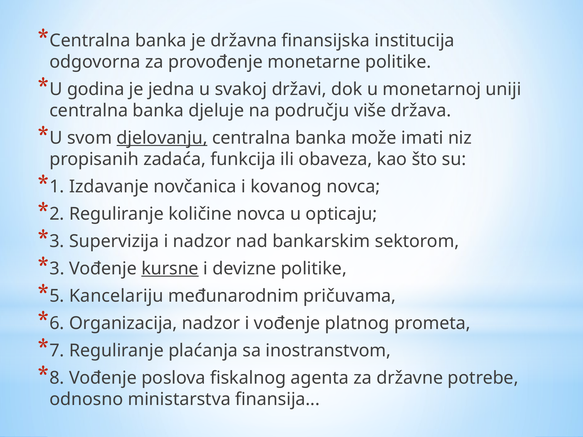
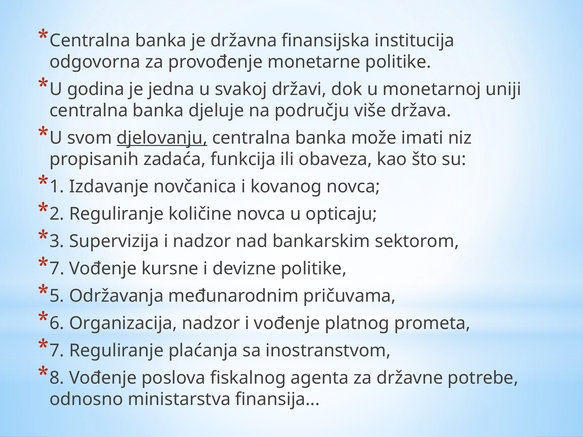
3 at (57, 269): 3 -> 7
kursne underline: present -> none
Kancelariju: Kancelariju -> Održavanja
